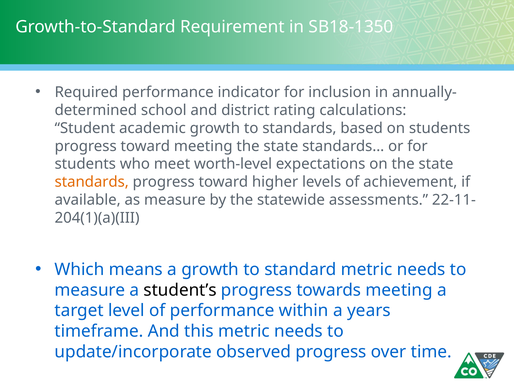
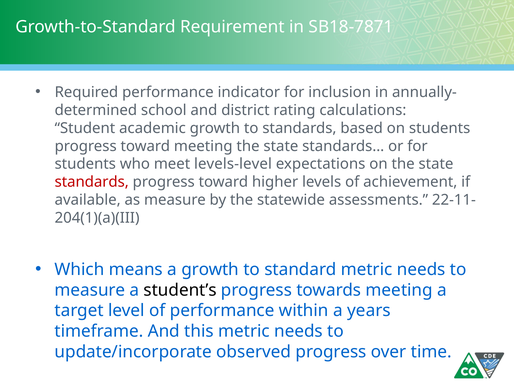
SB18-1350: SB18-1350 -> SB18-7871
worth-level: worth-level -> levels-level
standards at (92, 182) colour: orange -> red
